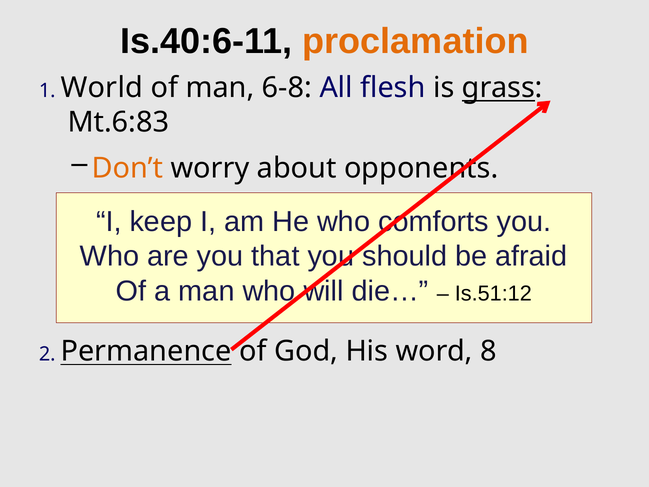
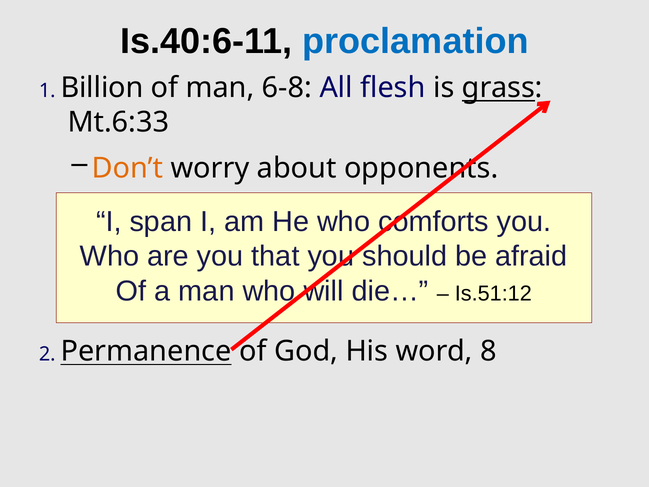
proclamation colour: orange -> blue
World: World -> Billion
Mt.6:83: Mt.6:83 -> Mt.6:33
keep: keep -> span
